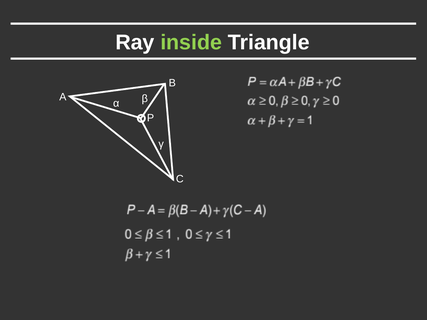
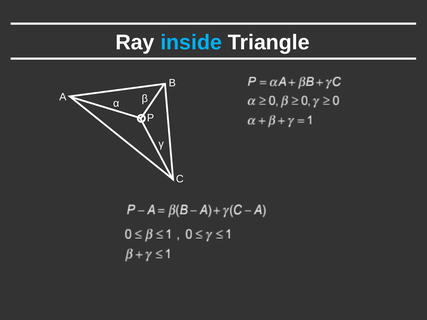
inside colour: light green -> light blue
